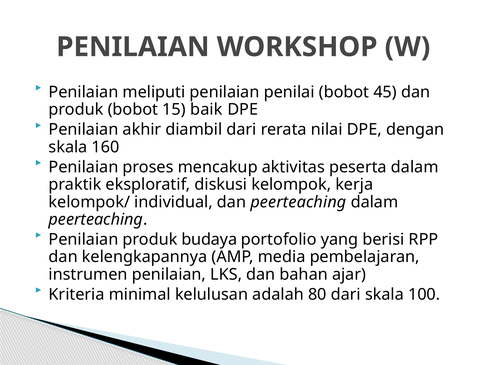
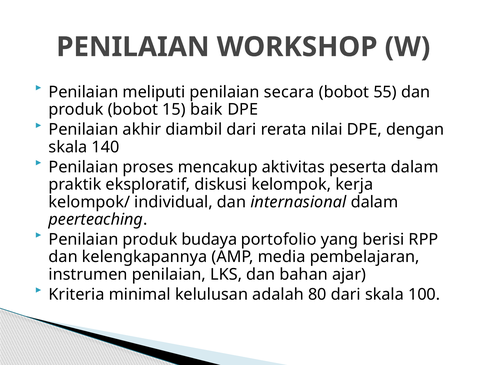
penilai: penilai -> secara
45: 45 -> 55
160: 160 -> 140
dan peerteaching: peerteaching -> internasional
